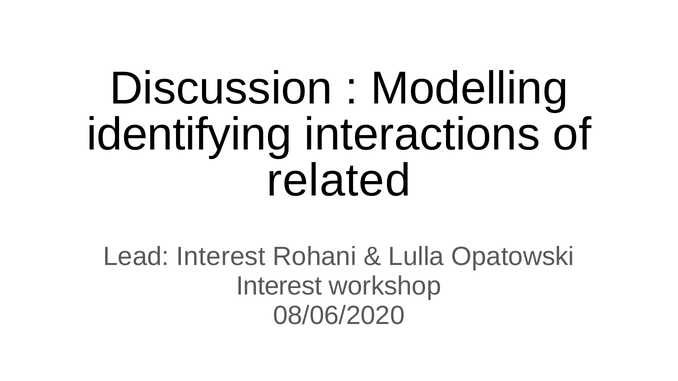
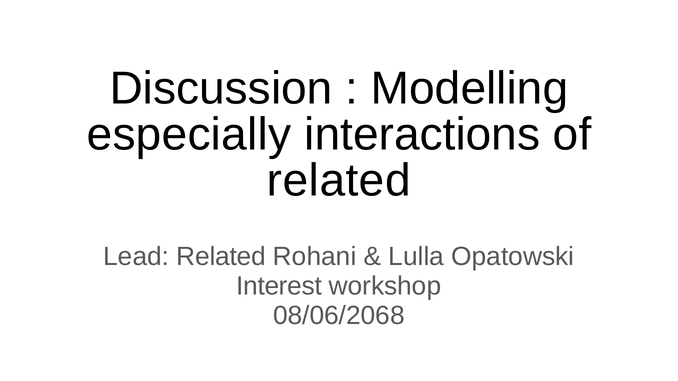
identifying: identifying -> especially
Lead Interest: Interest -> Related
08/06/2020: 08/06/2020 -> 08/06/2068
